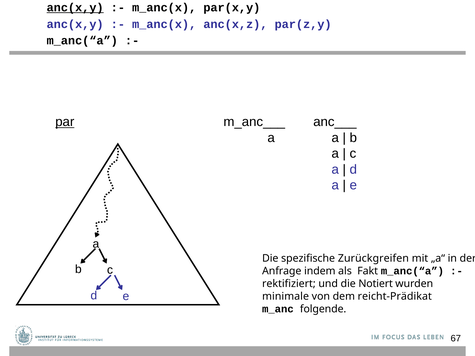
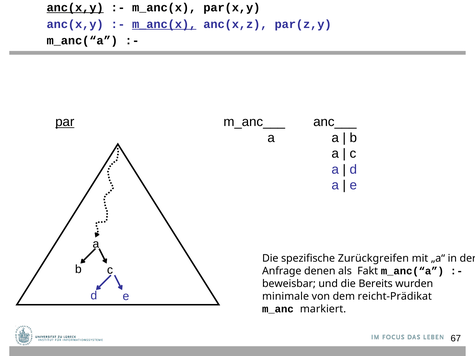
m_anc(x at (164, 24) underline: none -> present
indem: indem -> denen
rektifiziert: rektifiziert -> beweisbar
Notiert: Notiert -> Bereits
folgende: folgende -> markiert
